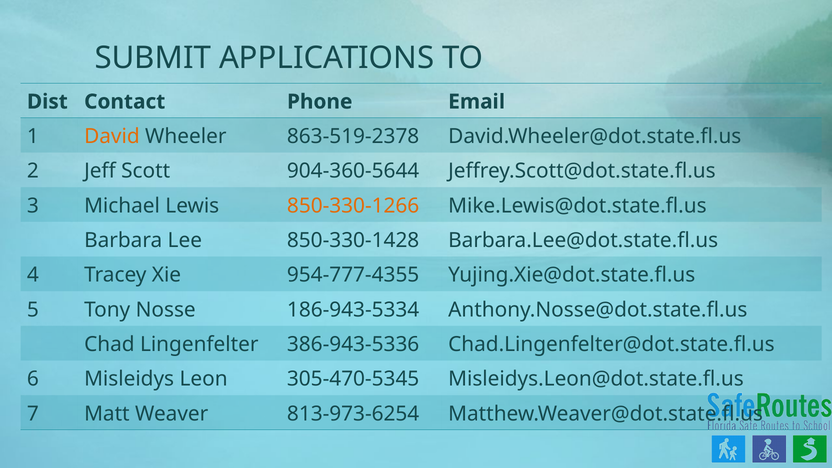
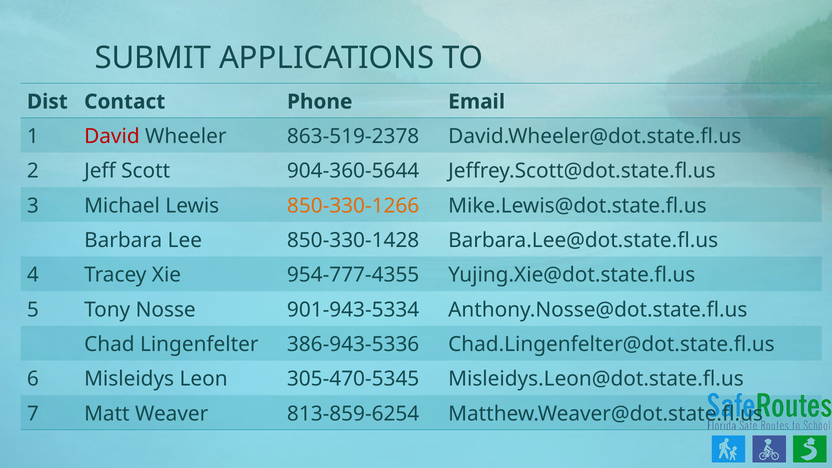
David colour: orange -> red
186-943-5334: 186-943-5334 -> 901-943-5334
813-973-6254: 813-973-6254 -> 813-859-6254
